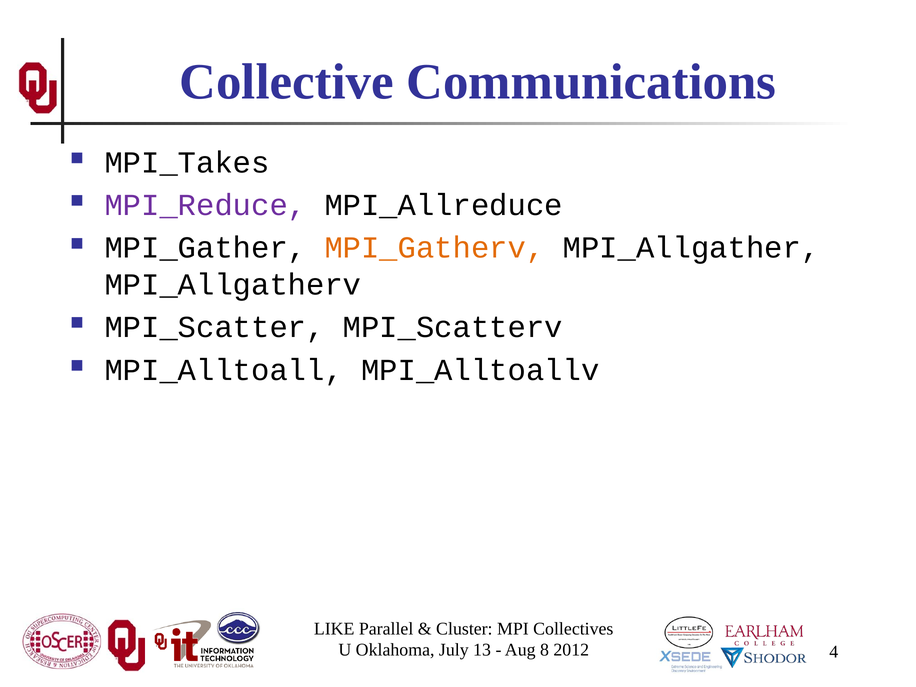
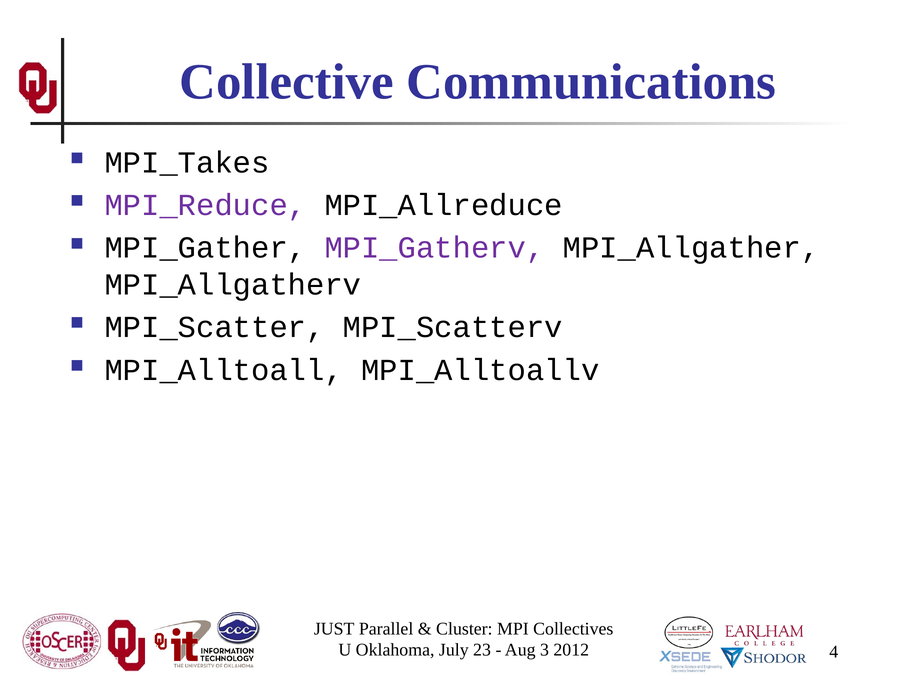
MPI_Gatherv colour: orange -> purple
LIKE: LIKE -> JUST
13: 13 -> 23
8: 8 -> 3
